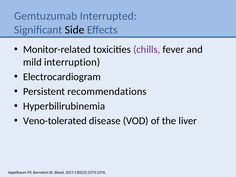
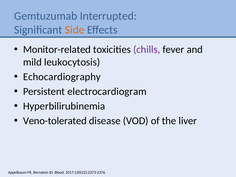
Side colour: black -> orange
interruption: interruption -> leukocytosis
Electrocardiogram: Electrocardiogram -> Echocardiography
recommendations: recommendations -> electrocardiogram
